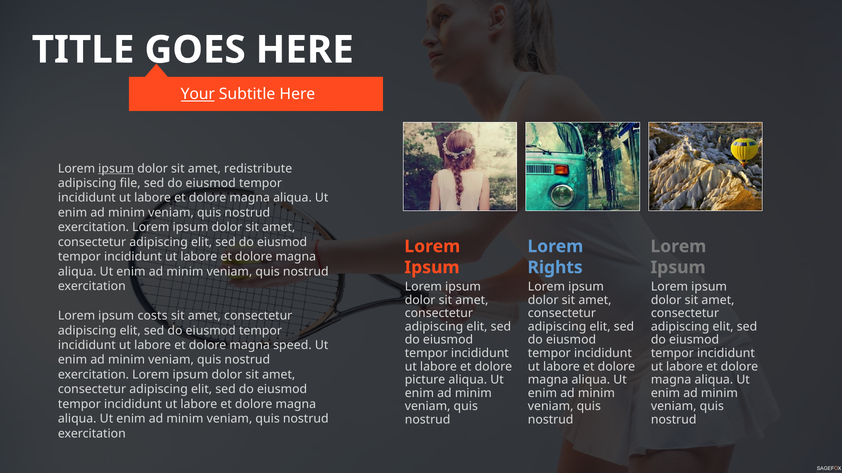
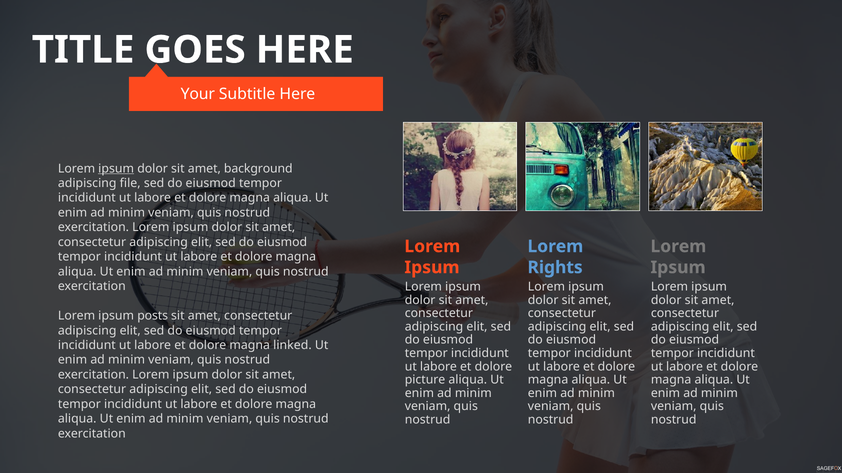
Your underline: present -> none
redistribute: redistribute -> background
costs: costs -> posts
speed: speed -> linked
